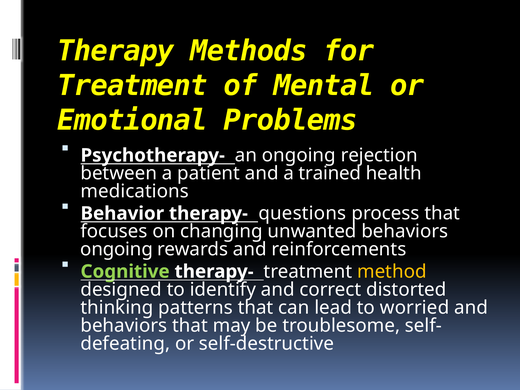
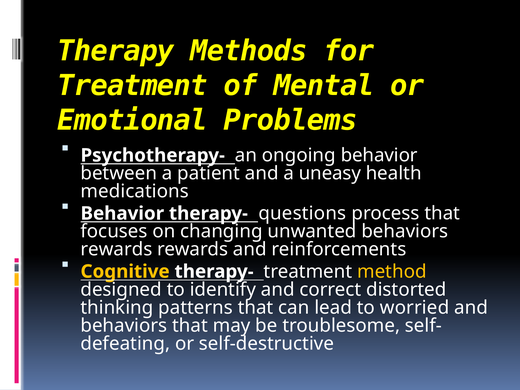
ongoing rejection: rejection -> behavior
trained: trained -> uneasy
ongoing at (117, 249): ongoing -> rewards
Cognitive colour: light green -> yellow
